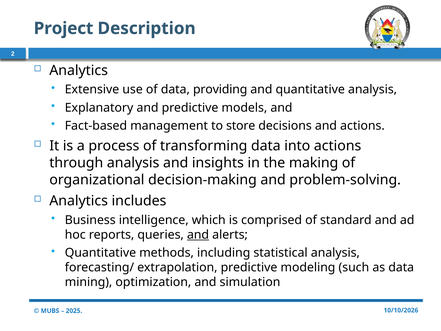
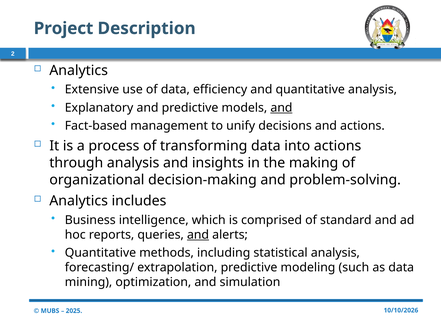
providing: providing -> efficiency
and at (281, 108) underline: none -> present
store: store -> unify
